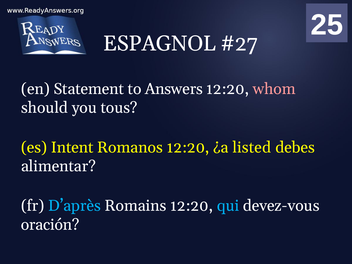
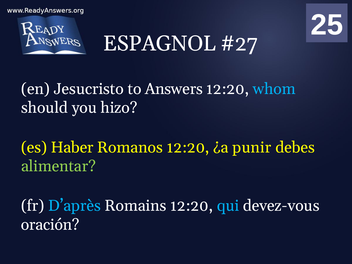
Statement: Statement -> Jesucristo
whom colour: pink -> light blue
tous: tous -> hizo
Intent: Intent -> Haber
listed: listed -> punir
alimentar colour: white -> light green
